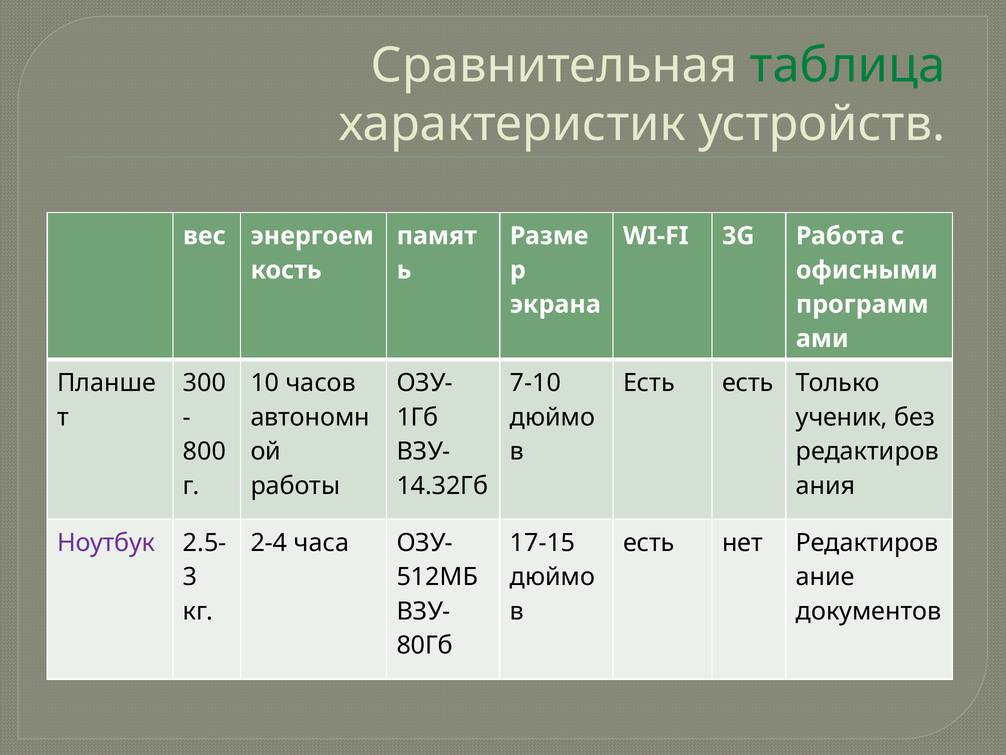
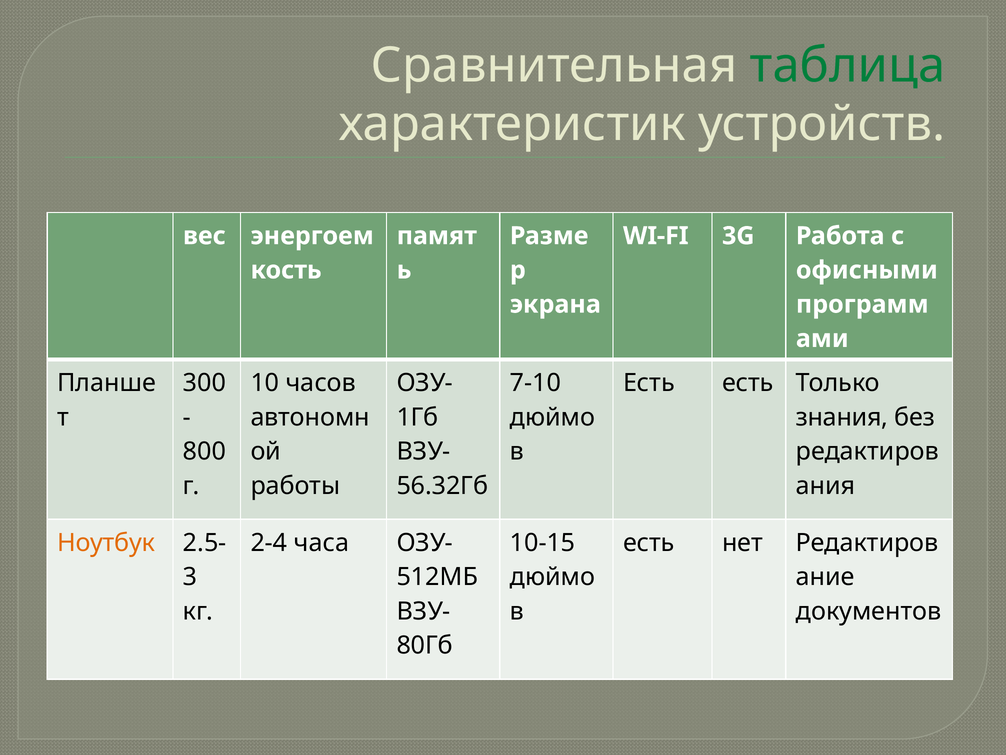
ученик: ученик -> знания
14.32Гб: 14.32Гб -> 56.32Гб
Ноутбук colour: purple -> orange
17-15: 17-15 -> 10-15
